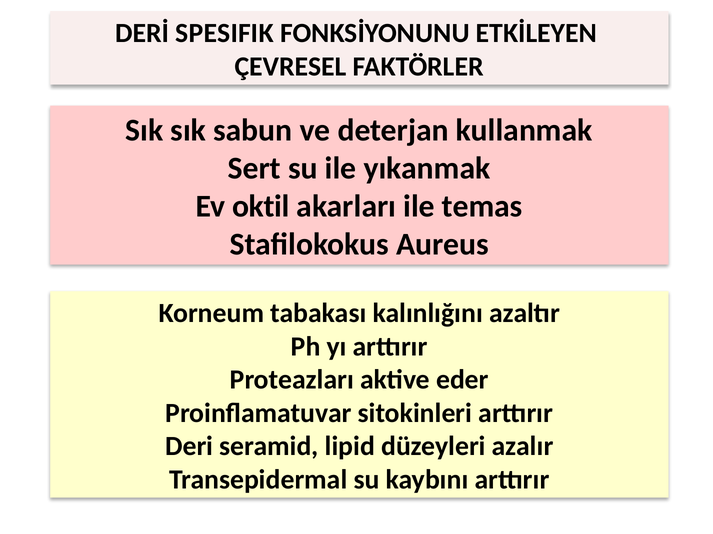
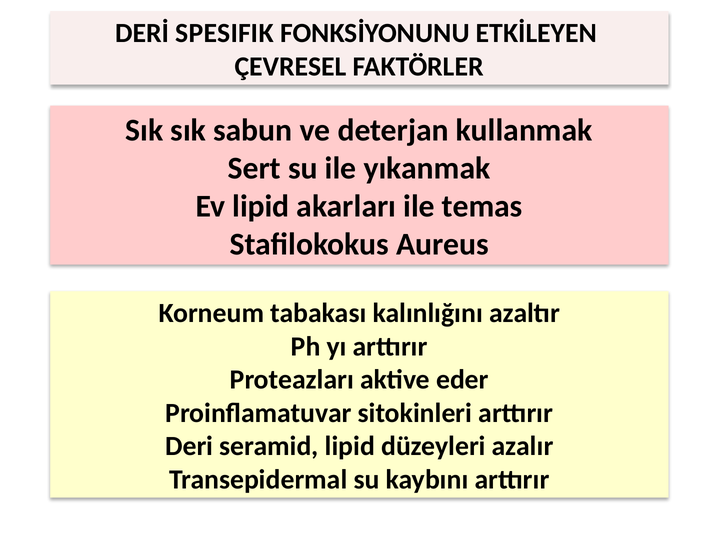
Ev oktil: oktil -> lipid
